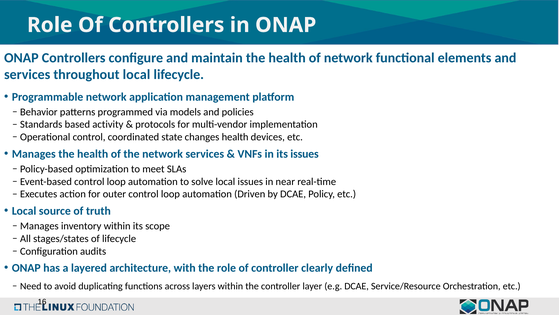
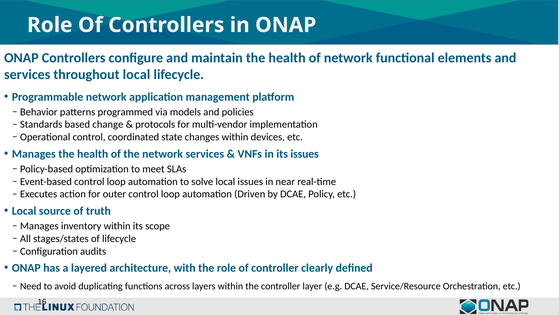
activity: activity -> change
changes health: health -> within
